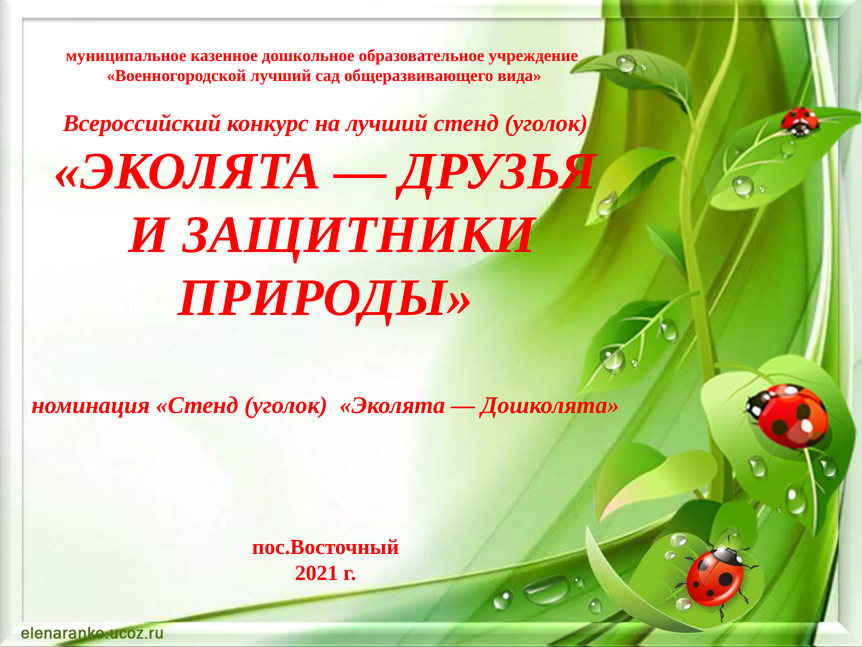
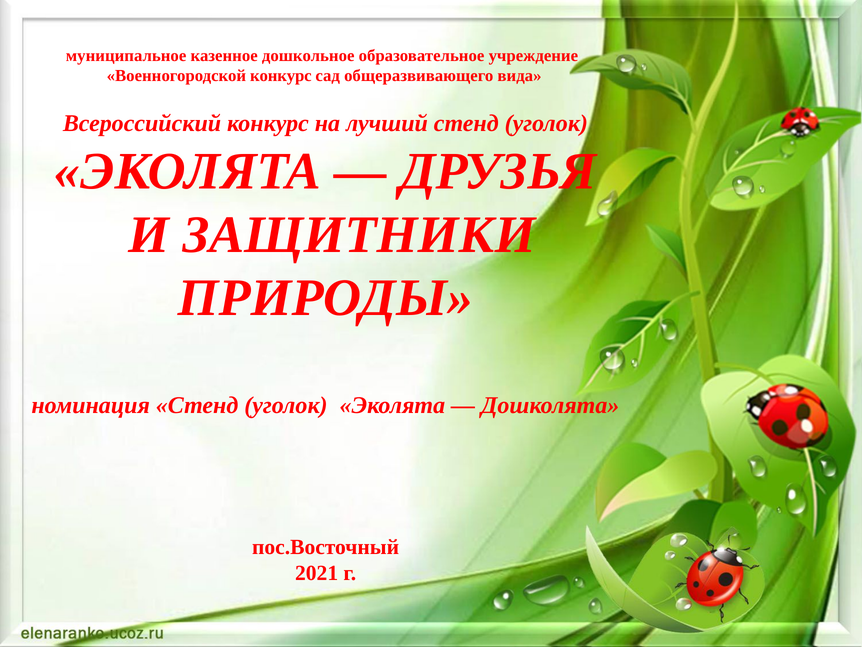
Военногородской лучший: лучший -> конкурс
